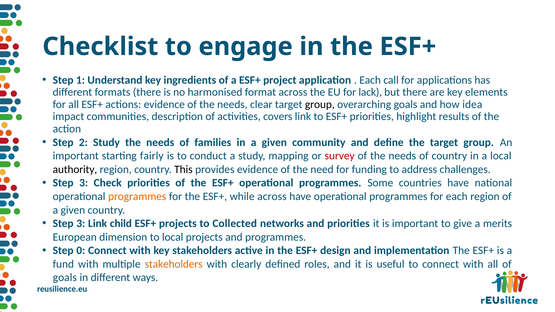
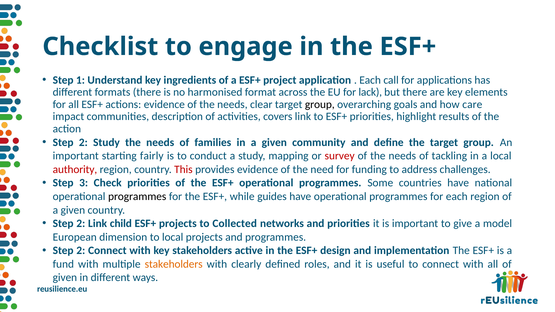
idea: idea -> care
of country: country -> tackling
authority colour: black -> red
This colour: black -> red
programmes at (137, 197) colour: orange -> black
while across: across -> guides
3 at (81, 224): 3 -> 2
merits: merits -> model
0 at (81, 251): 0 -> 2
goals at (65, 278): goals -> given
